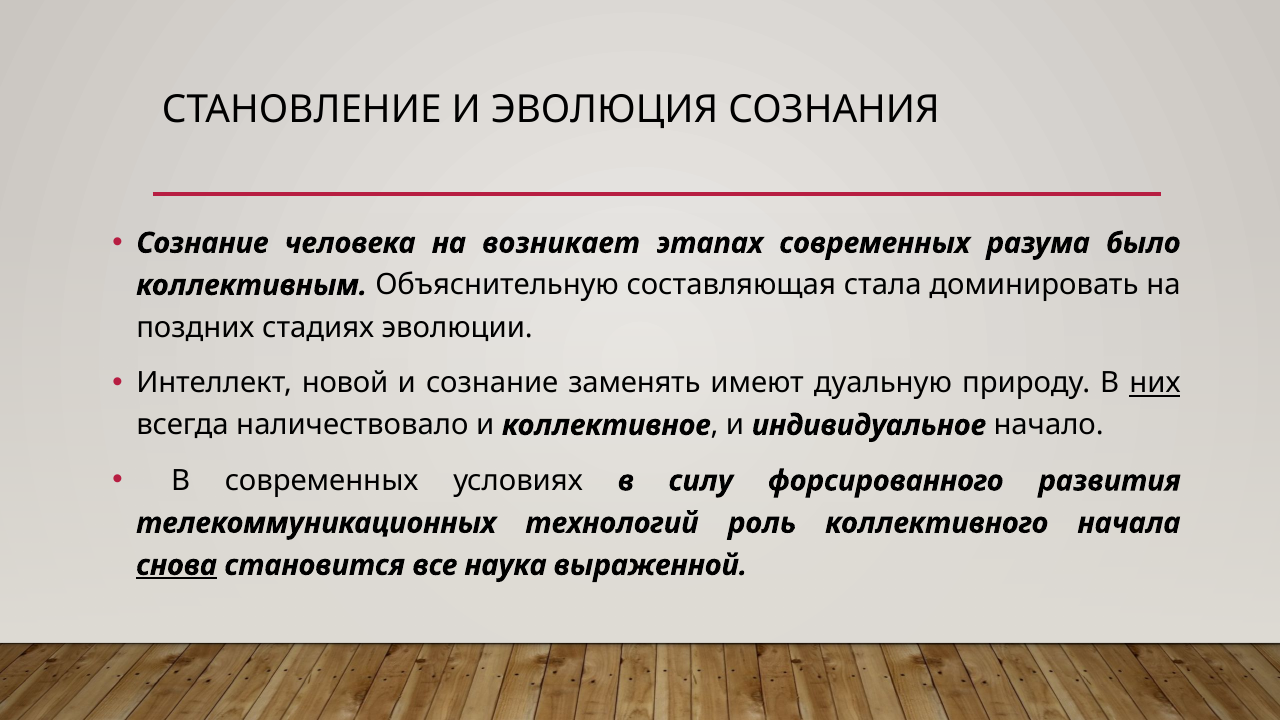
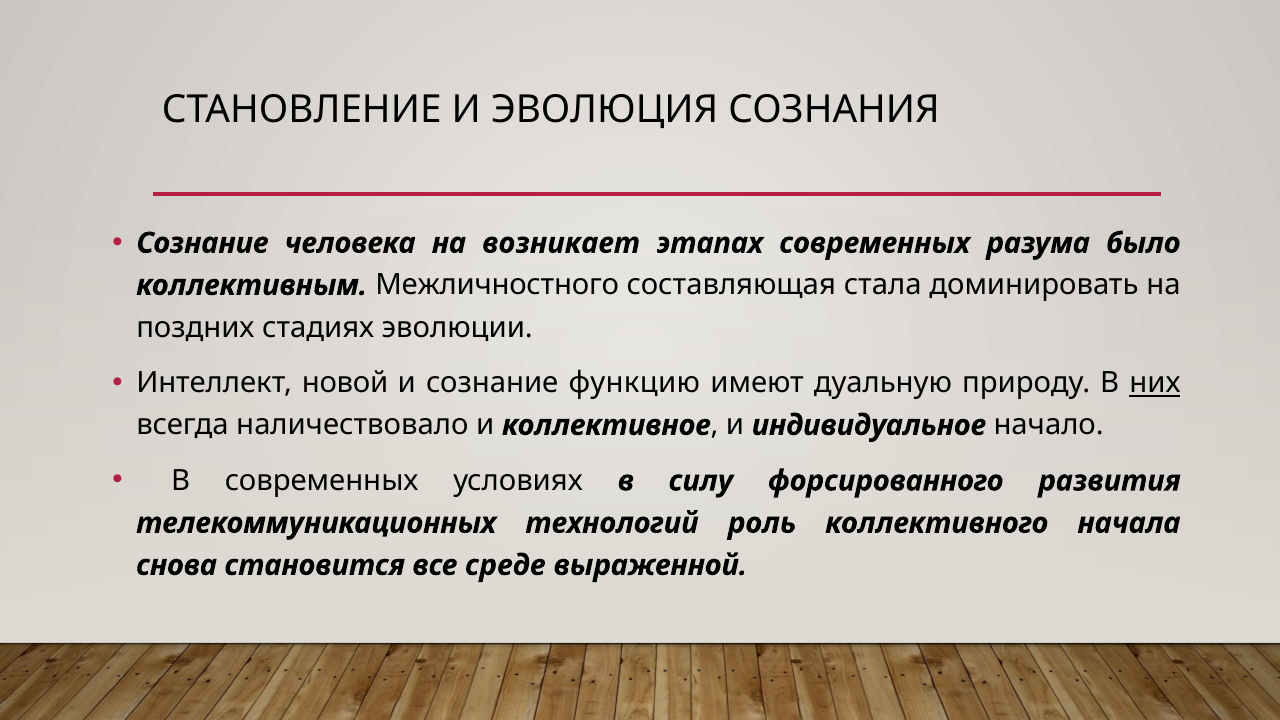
Объяснительную: Объяснительную -> Межличностного
заменять: заменять -> функцию
снова underline: present -> none
наука: наука -> среде
